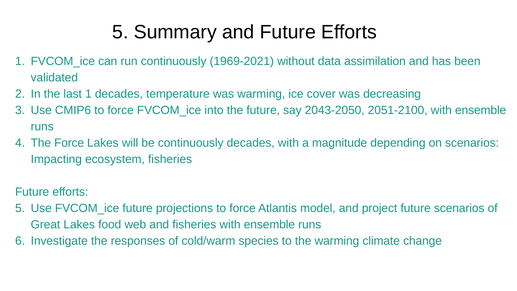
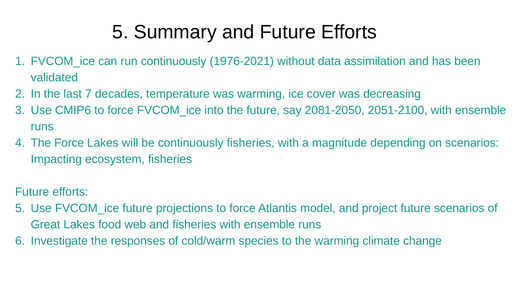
1969-2021: 1969-2021 -> 1976-2021
last 1: 1 -> 7
2043-2050: 2043-2050 -> 2081-2050
continuously decades: decades -> fisheries
